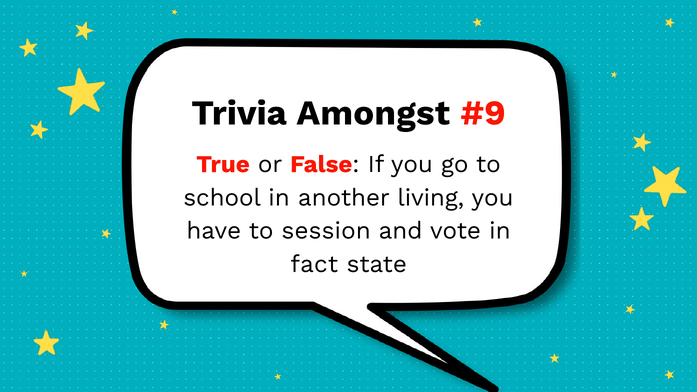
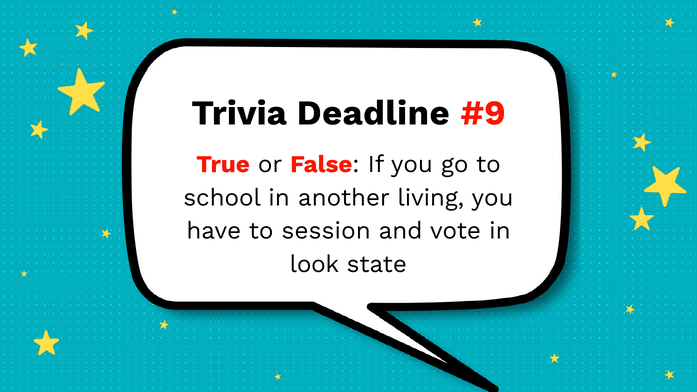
Amongst: Amongst -> Deadline
fact: fact -> look
